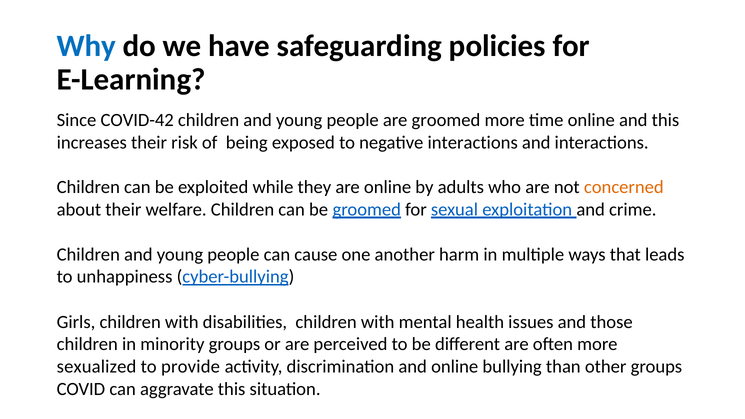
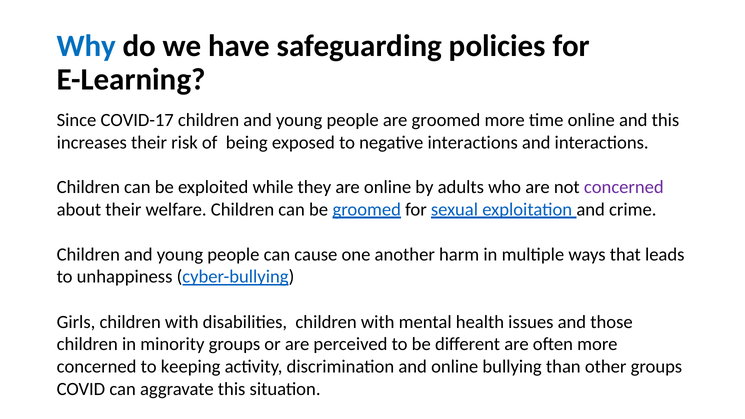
COVID-42: COVID-42 -> COVID-17
concerned at (624, 187) colour: orange -> purple
sexualized at (97, 367): sexualized -> concerned
provide: provide -> keeping
